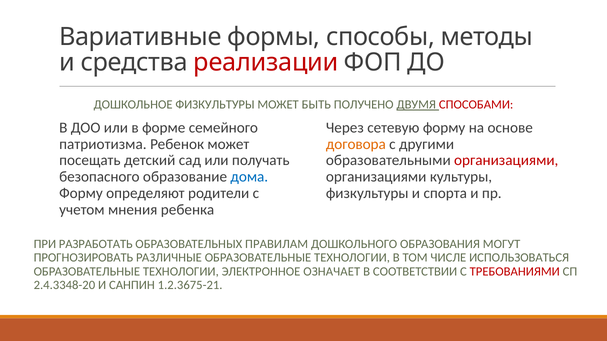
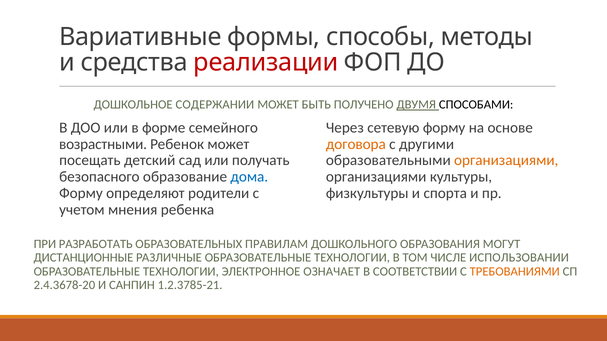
ДОШКОЛЬНОЕ ФИЗКУЛЬТУРЫ: ФИЗКУЛЬТУРЫ -> СОДЕРЖАНИИ
СПОСОБАМИ colour: red -> black
патриотизма: патриотизма -> возрастными
организациями at (506, 161) colour: red -> orange
ПРОГНОЗИРОВАТЬ: ПРОГНОЗИРОВАТЬ -> ДИСТАНЦИОННЫЕ
ИСПОЛЬЗОВАТЬСЯ: ИСПОЛЬЗОВАТЬСЯ -> ИСПОЛЬЗОВАНИИ
ТРЕБОВАНИЯМИ colour: red -> orange
2.4.3348-20: 2.4.3348-20 -> 2.4.3678-20
1.2.3675-21: 1.2.3675-21 -> 1.2.3785-21
